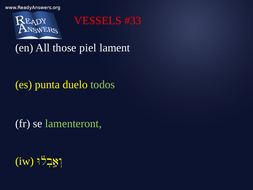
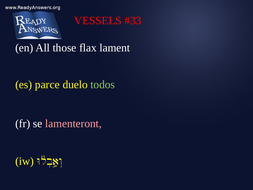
piel: piel -> flax
punta: punta -> parce
lamenteront colour: light green -> pink
